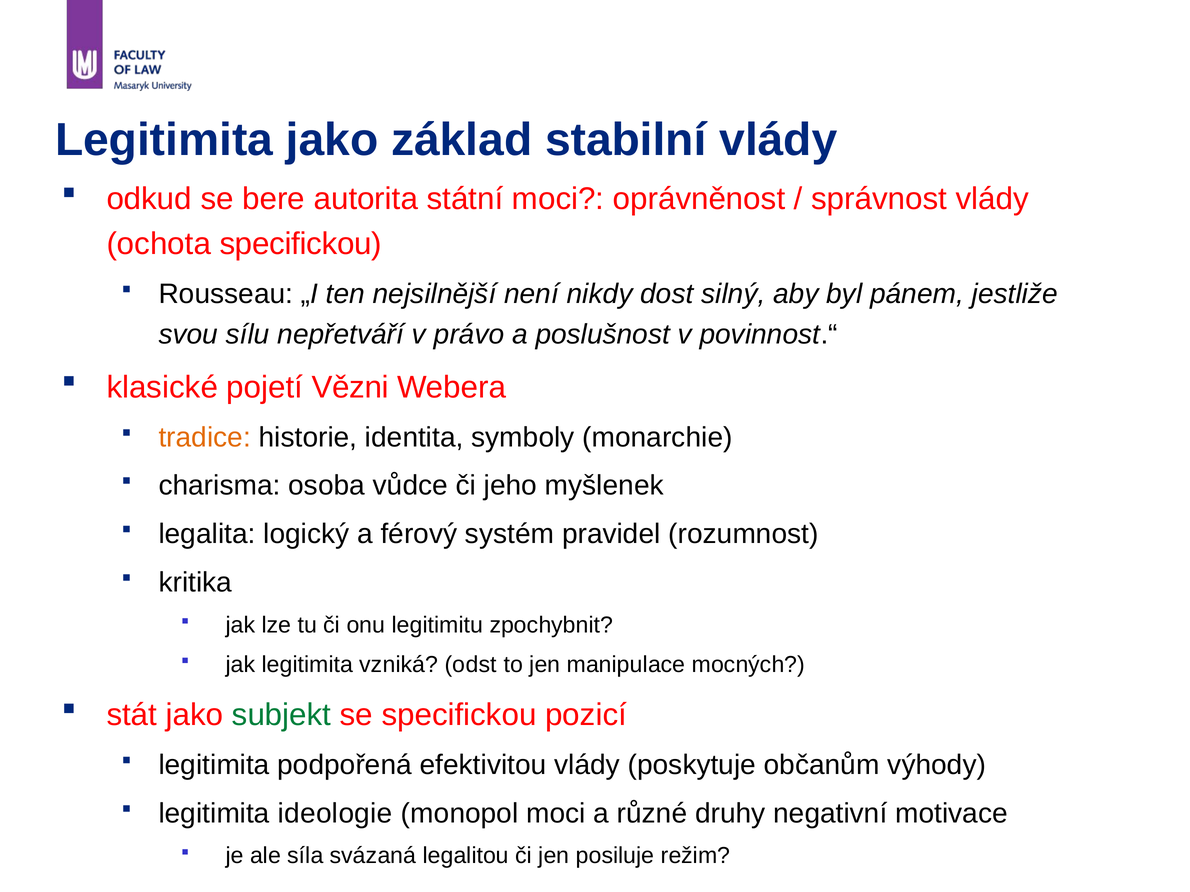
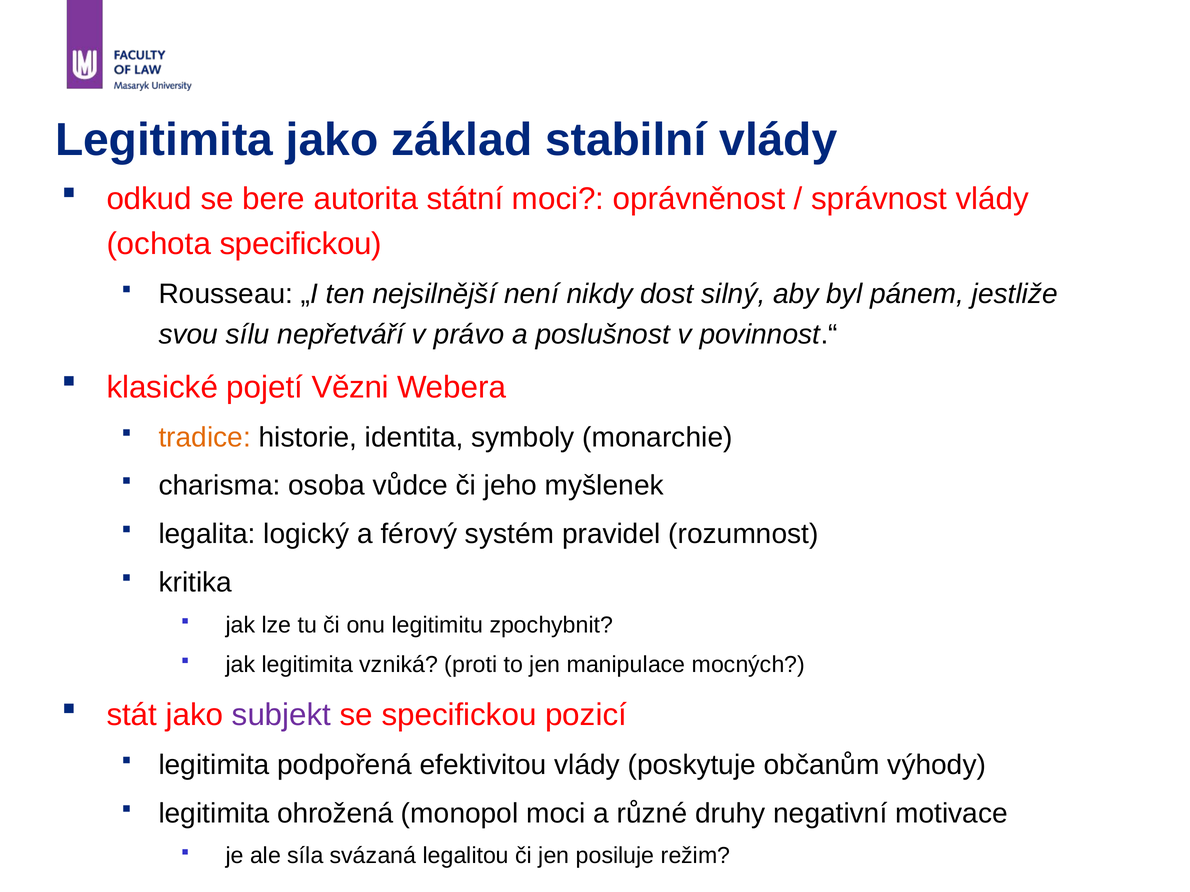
odst: odst -> proti
subjekt colour: green -> purple
ideologie: ideologie -> ohrožená
